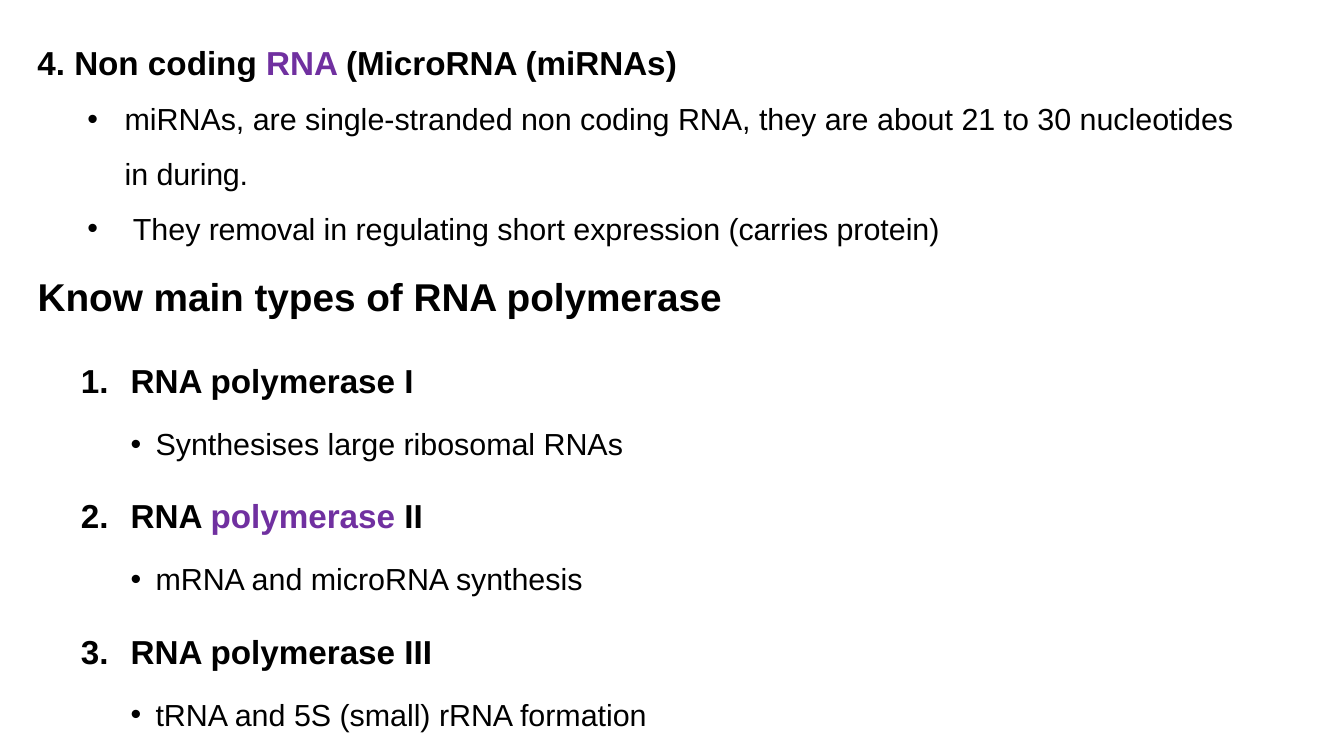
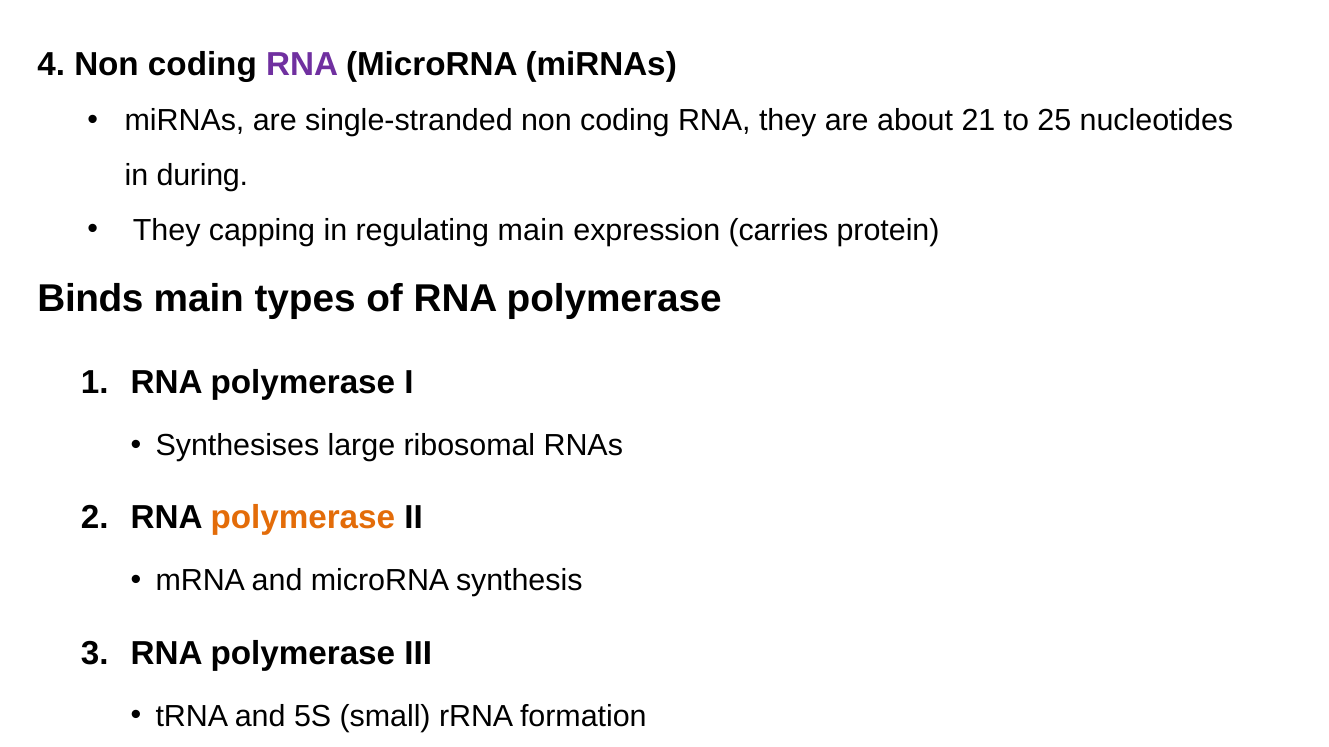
30: 30 -> 25
removal: removal -> capping
regulating short: short -> main
Know: Know -> Binds
polymerase at (303, 518) colour: purple -> orange
